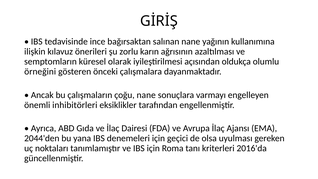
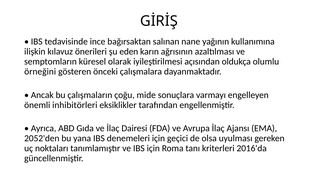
zorlu: zorlu -> eden
çoğu nane: nane -> mide
2044'den: 2044'den -> 2052'den
